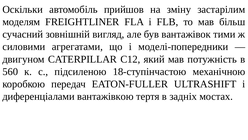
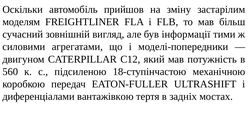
вантажівок: вантажівок -> інформації
